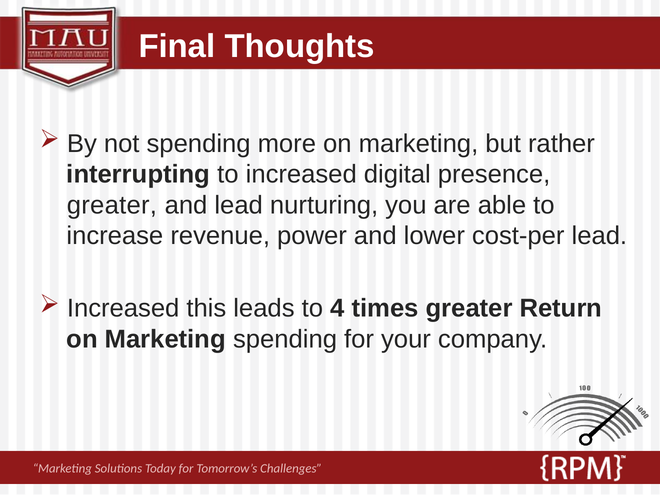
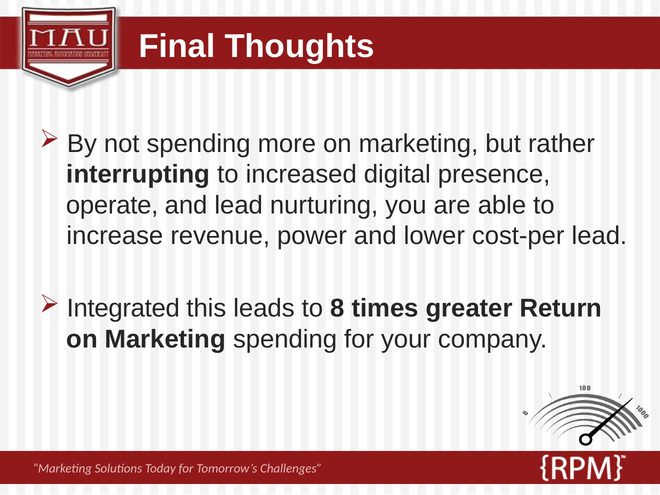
greater at (112, 205): greater -> operate
Increased at (123, 308): Increased -> Integrated
4: 4 -> 8
